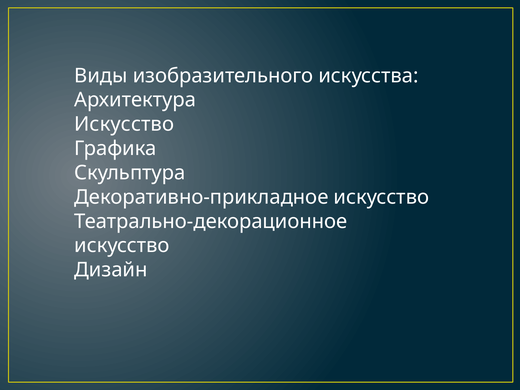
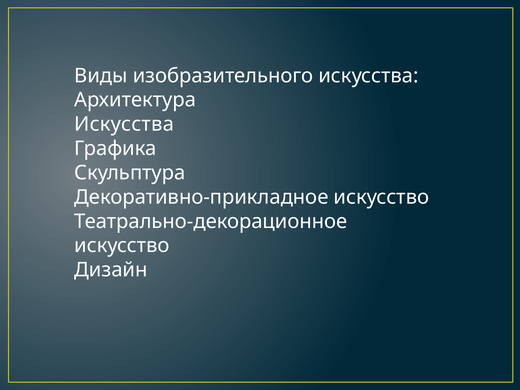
Искусство at (124, 124): Искусство -> Искусства
